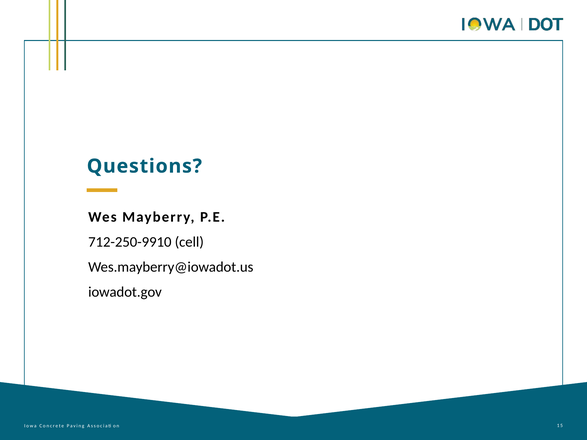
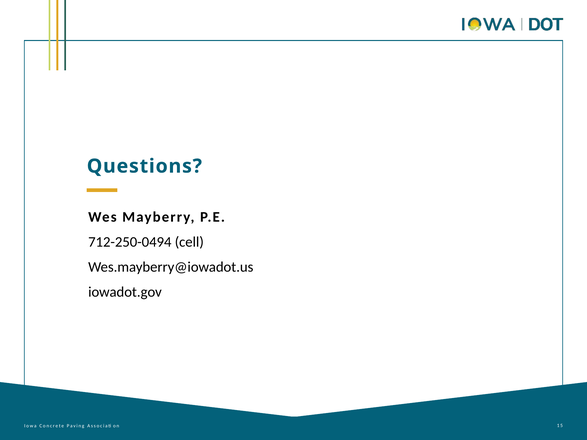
712-250-9910: 712-250-9910 -> 712-250-0494
